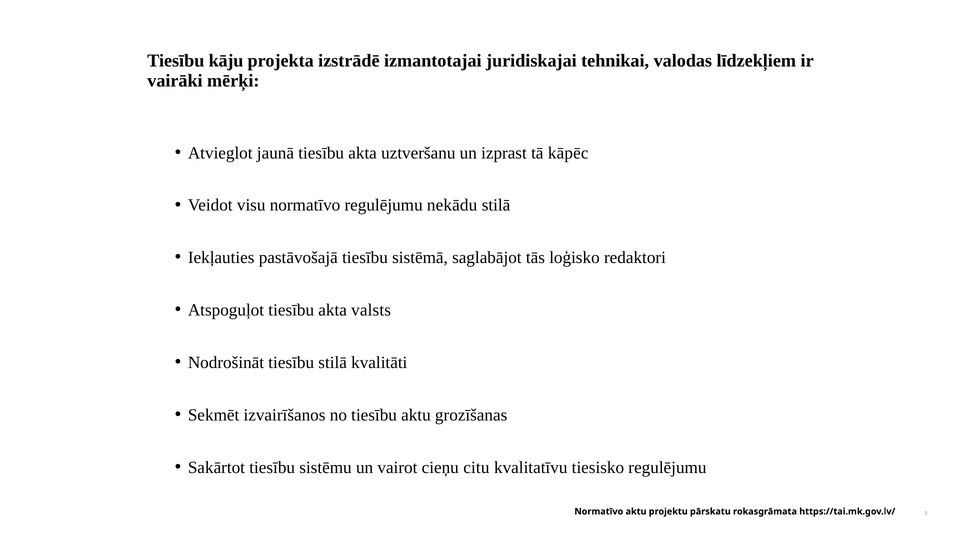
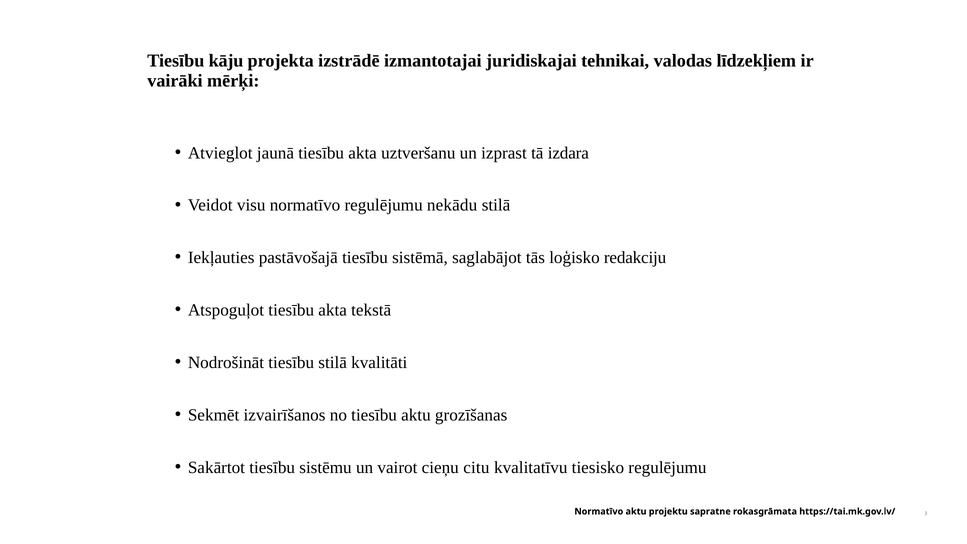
kāpēc: kāpēc -> izdara
redaktori: redaktori -> redakciju
valsts: valsts -> tekstā
pārskatu: pārskatu -> sapratne
